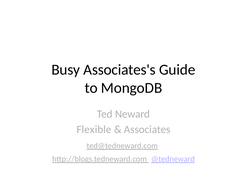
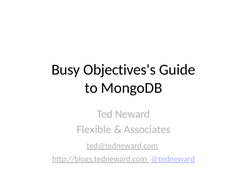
Associates's: Associates's -> Objectives's
